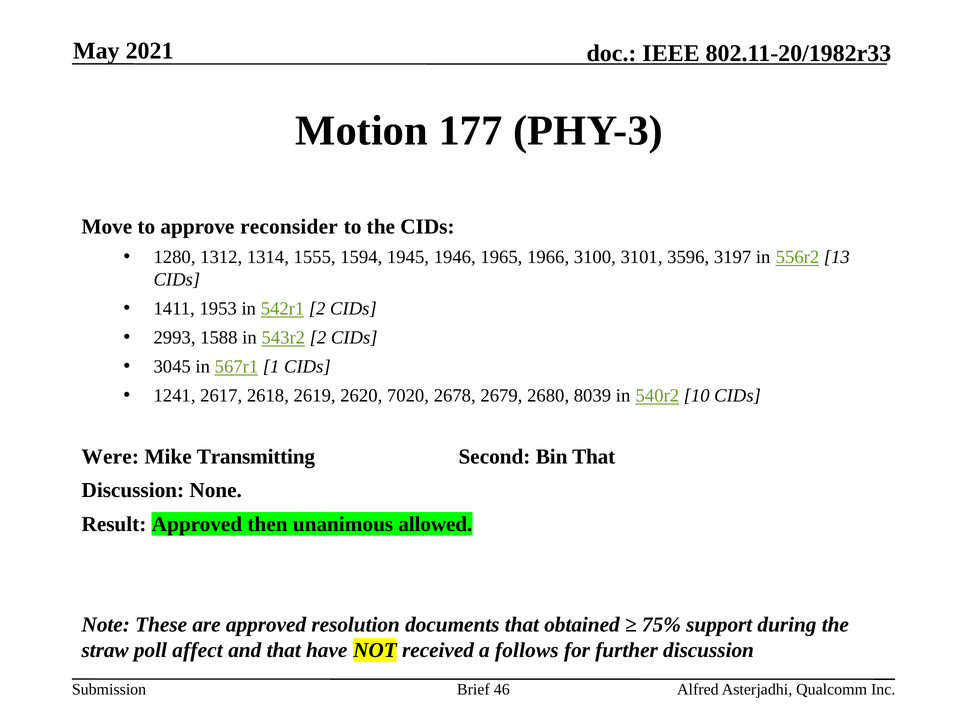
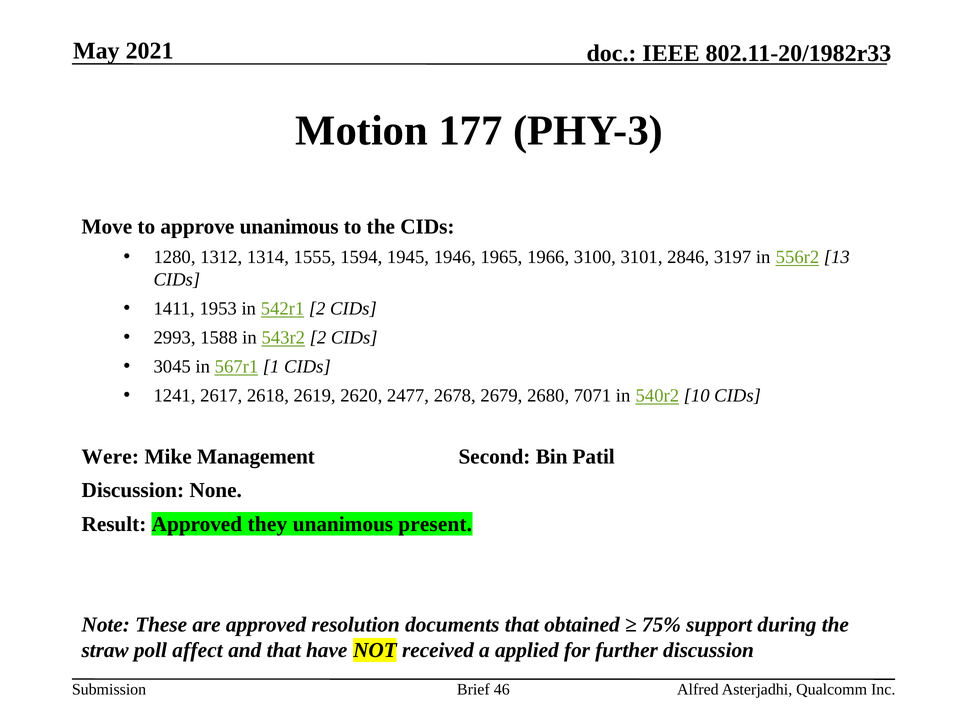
approve reconsider: reconsider -> unanimous
3596: 3596 -> 2846
7020: 7020 -> 2477
8039: 8039 -> 7071
Transmitting: Transmitting -> Management
Bin That: That -> Patil
then: then -> they
allowed: allowed -> present
follows: follows -> applied
